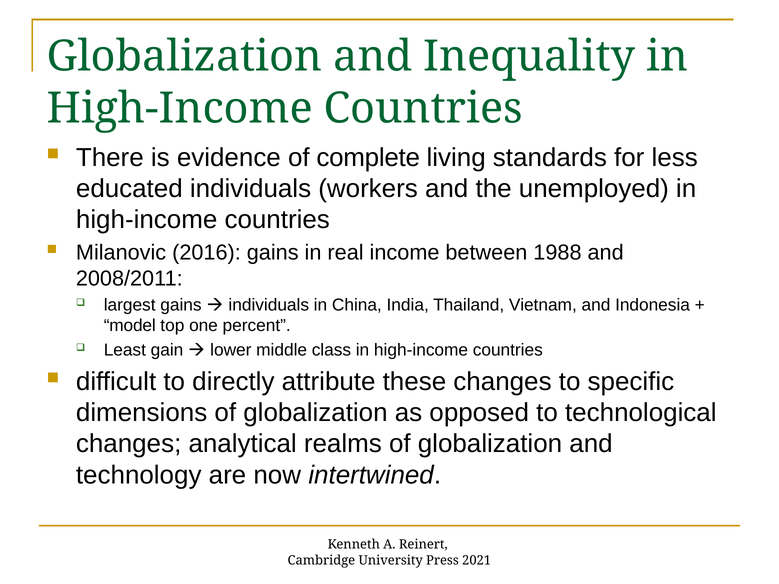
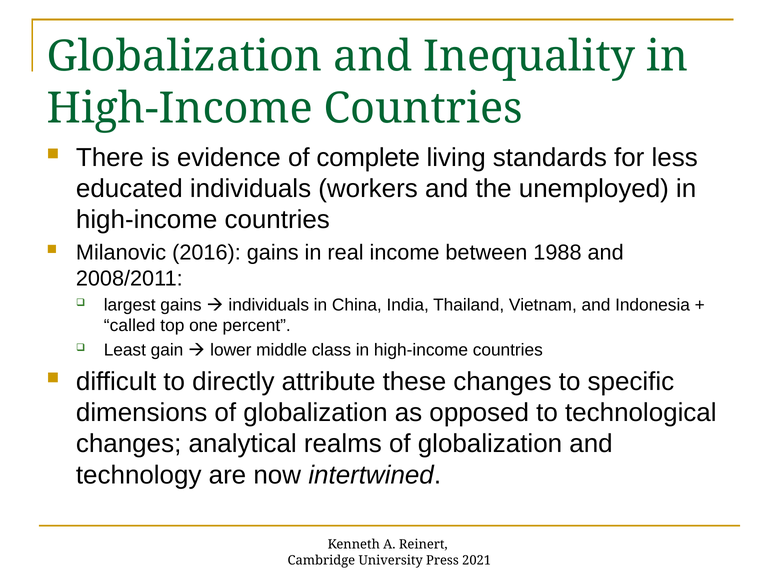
model: model -> called
